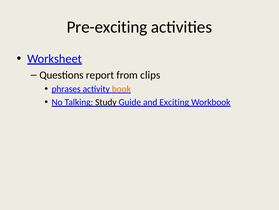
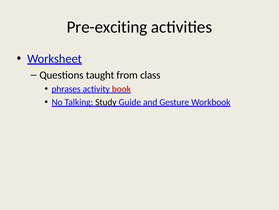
report: report -> taught
clips: clips -> class
book colour: orange -> red
Exciting: Exciting -> Gesture
